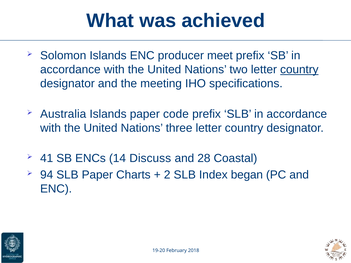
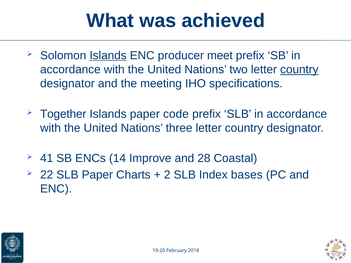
Islands at (108, 56) underline: none -> present
Australia: Australia -> Together
Discuss: Discuss -> Improve
94: 94 -> 22
began: began -> bases
